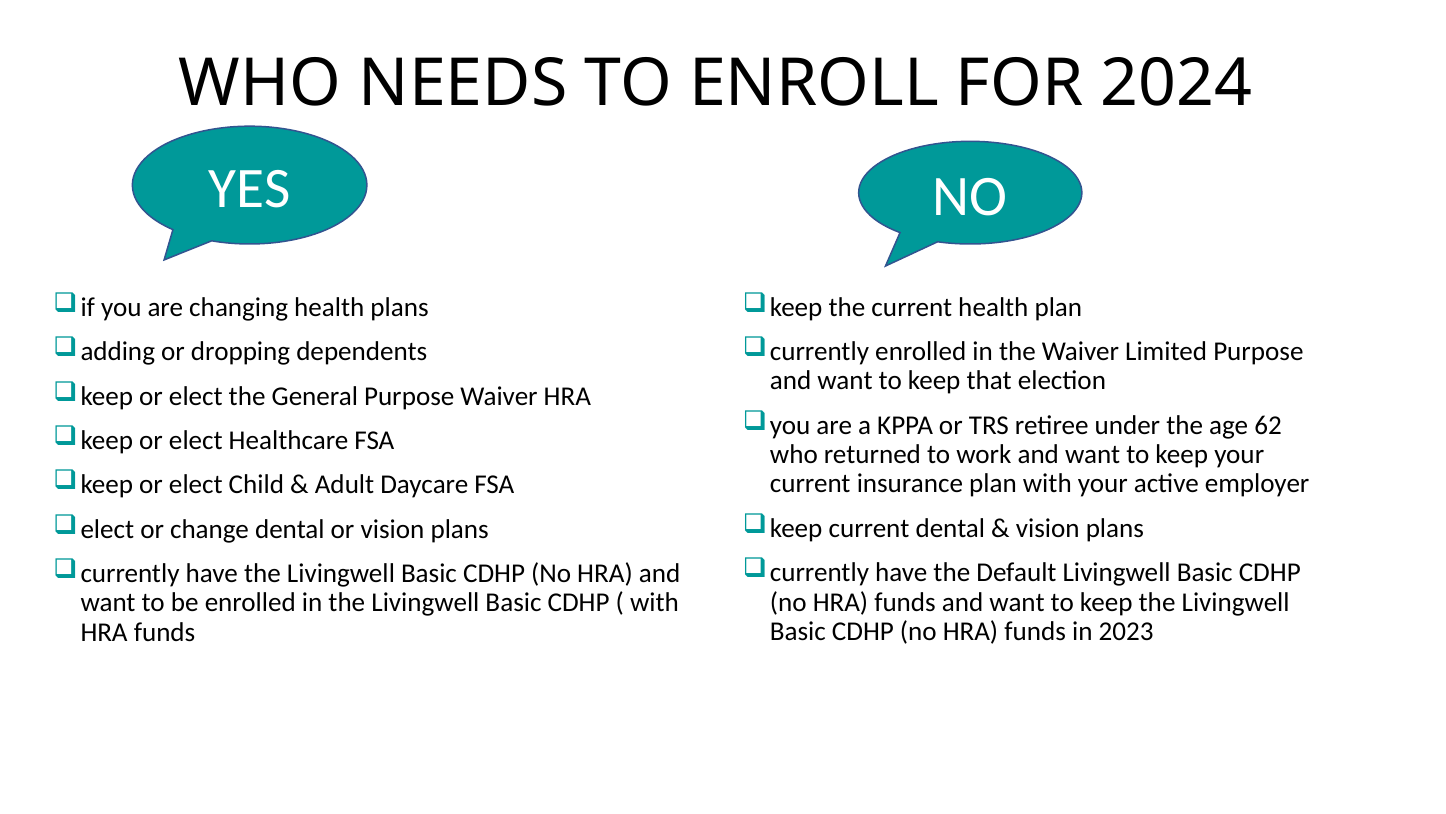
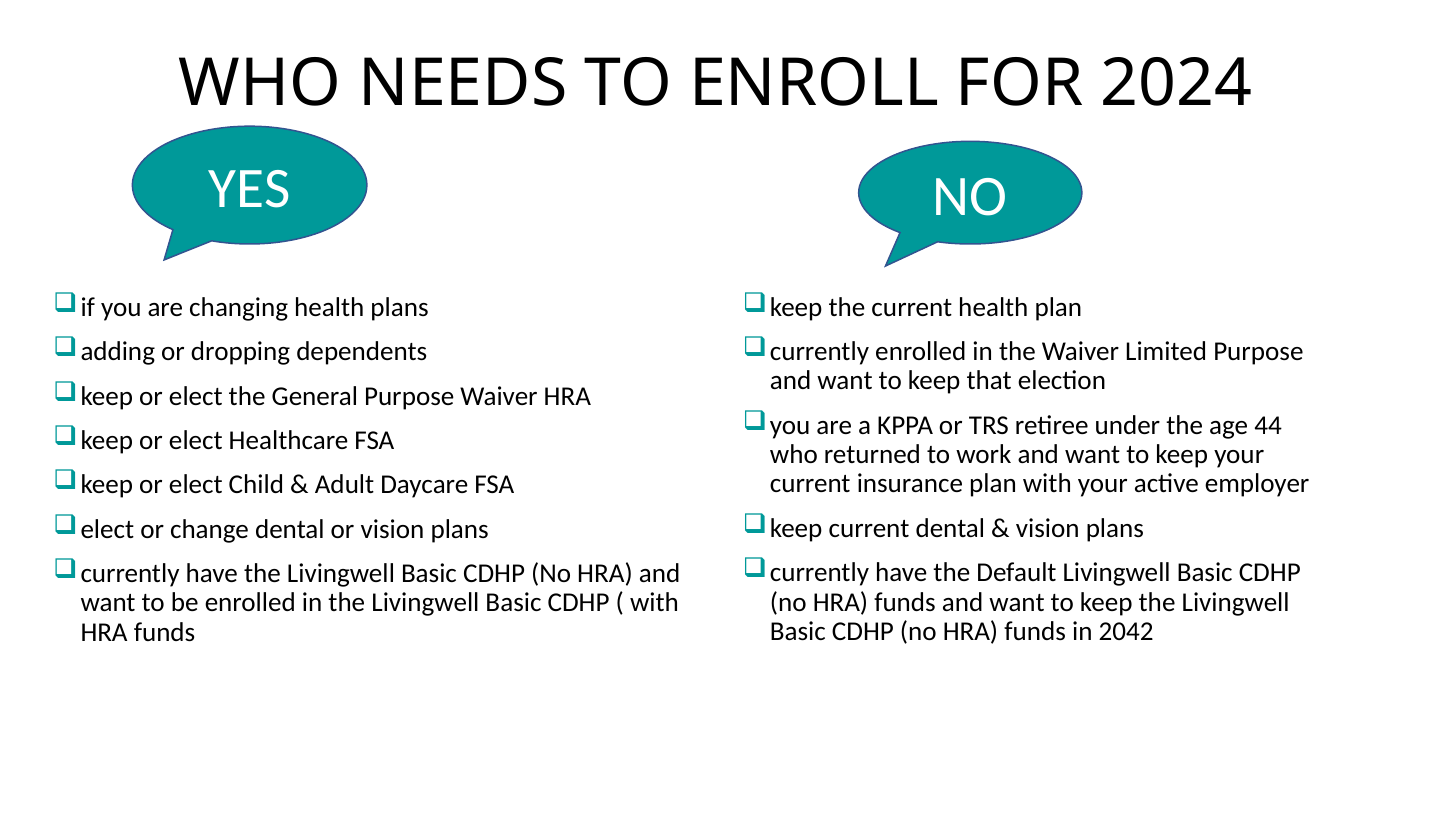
62: 62 -> 44
2023: 2023 -> 2042
